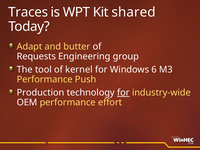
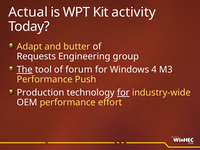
Traces: Traces -> Actual
shared: shared -> activity
The underline: none -> present
kernel: kernel -> forum
6: 6 -> 4
